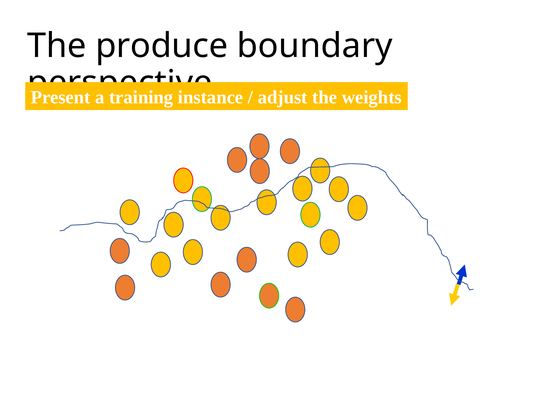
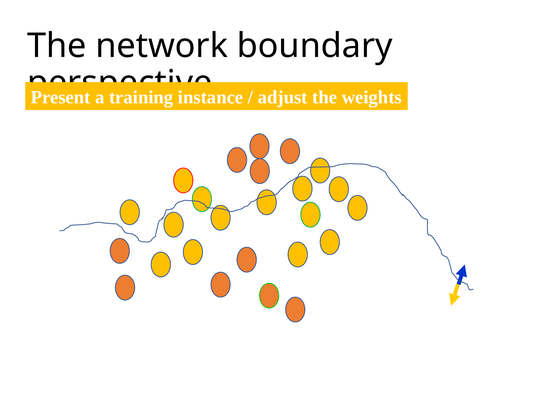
produce: produce -> network
